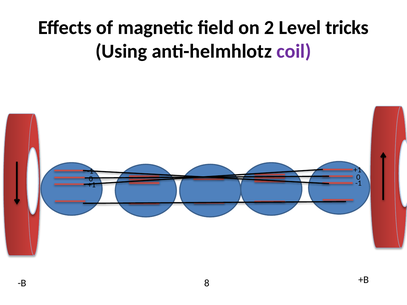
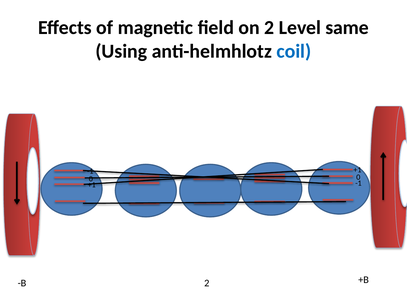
tricks: tricks -> same
coil colour: purple -> blue
B 8: 8 -> 2
